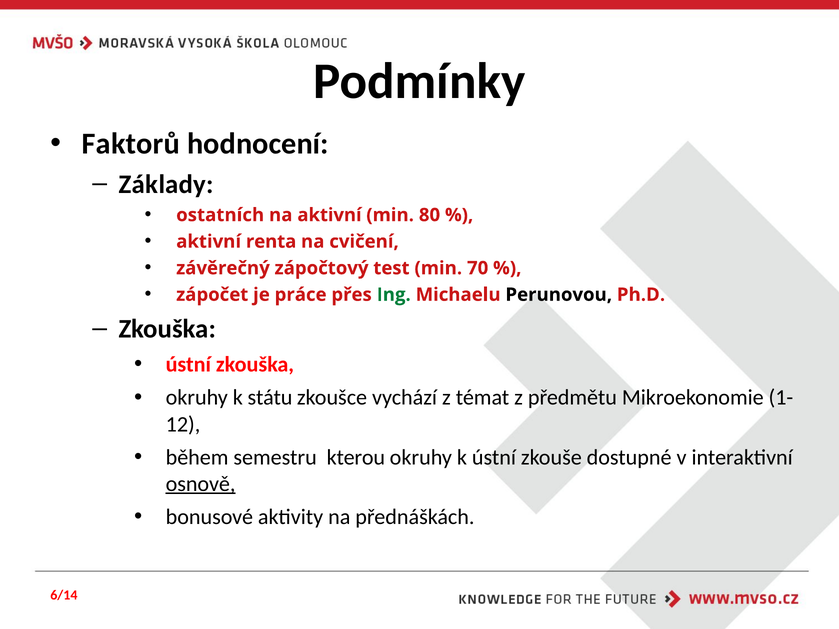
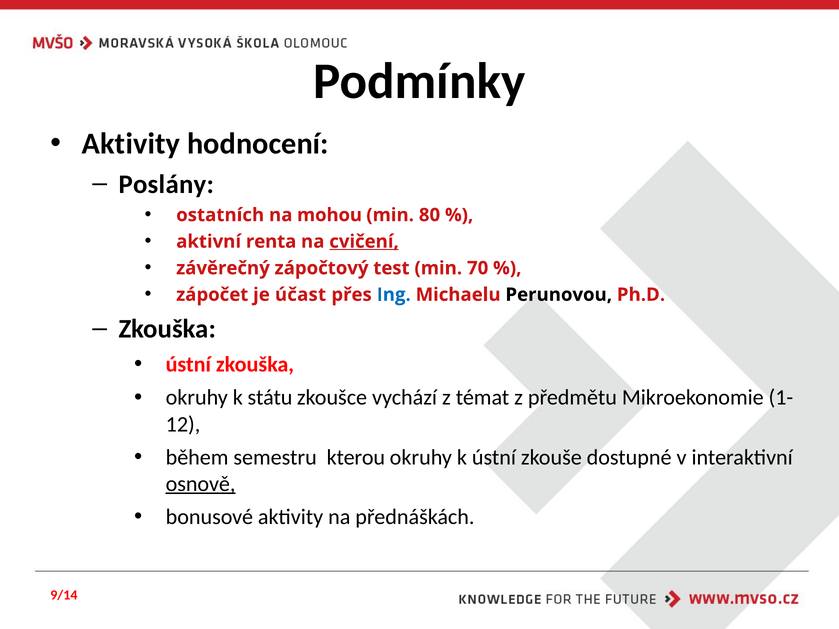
Faktorů at (131, 144): Faktorů -> Aktivity
Základy: Základy -> Poslány
na aktivní: aktivní -> mohou
cvičení underline: none -> present
práce: práce -> účast
Ing colour: green -> blue
6/14: 6/14 -> 9/14
